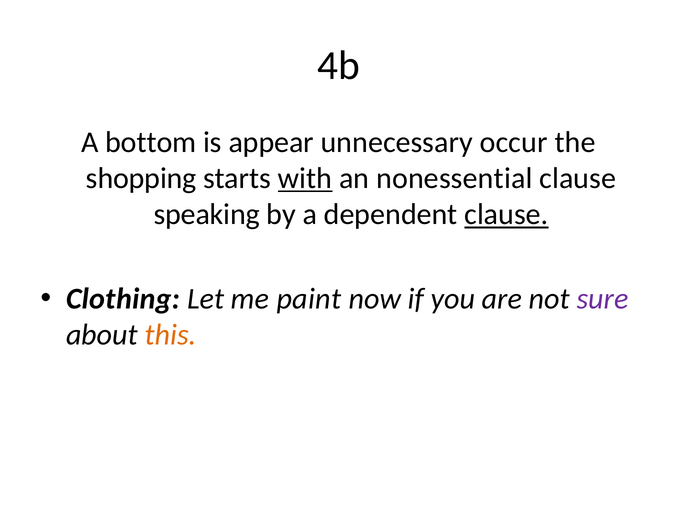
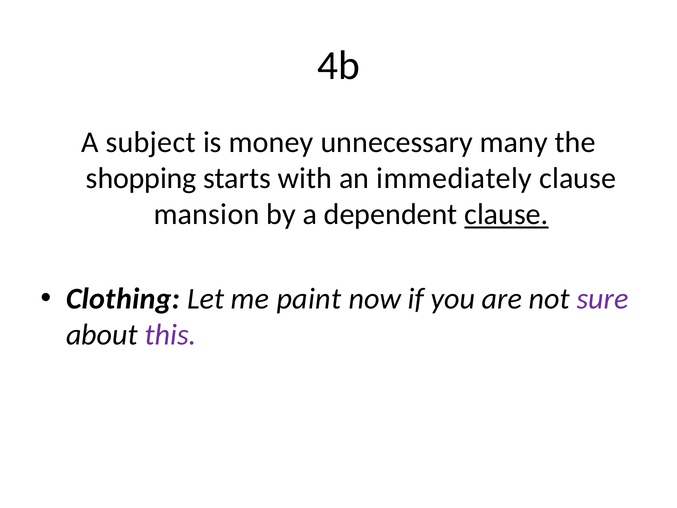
bottom: bottom -> subject
appear: appear -> money
occur: occur -> many
with underline: present -> none
nonessential: nonessential -> immediately
speaking: speaking -> mansion
this colour: orange -> purple
